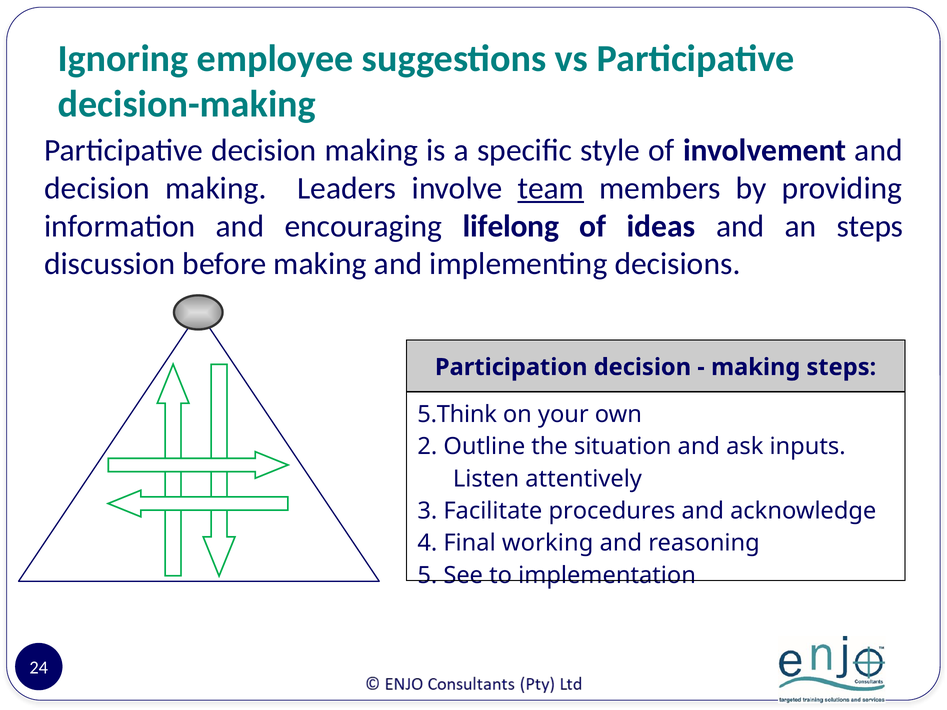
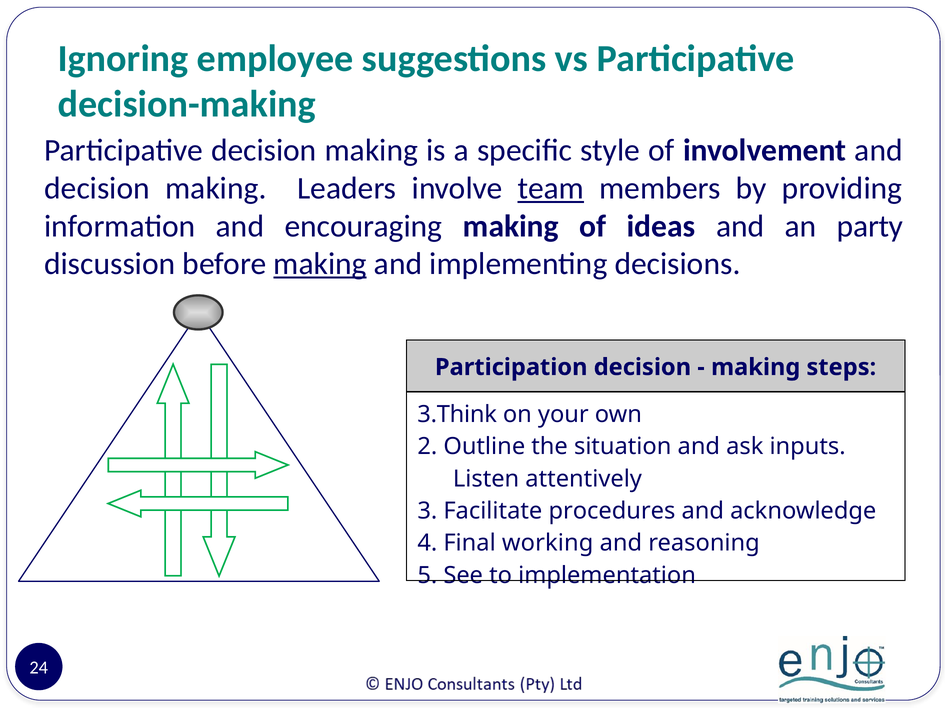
encouraging lifelong: lifelong -> making
an steps: steps -> party
making at (320, 264) underline: none -> present
5.Think: 5.Think -> 3.Think
